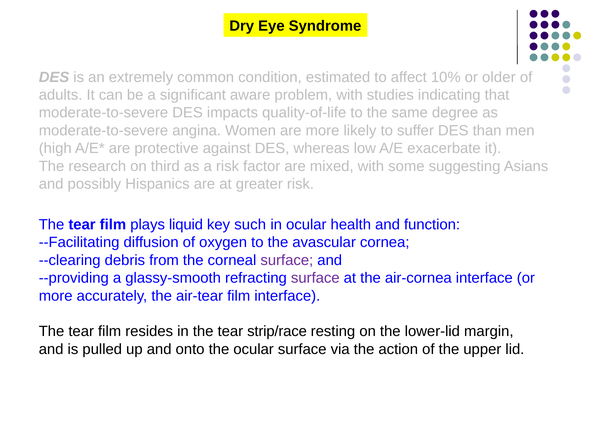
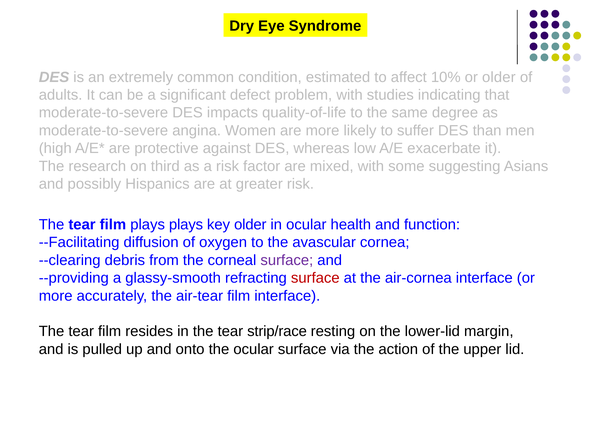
aware: aware -> defect
plays liquid: liquid -> plays
key such: such -> older
surface at (315, 278) colour: purple -> red
